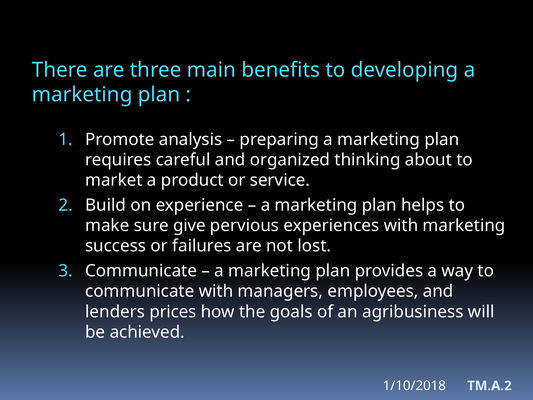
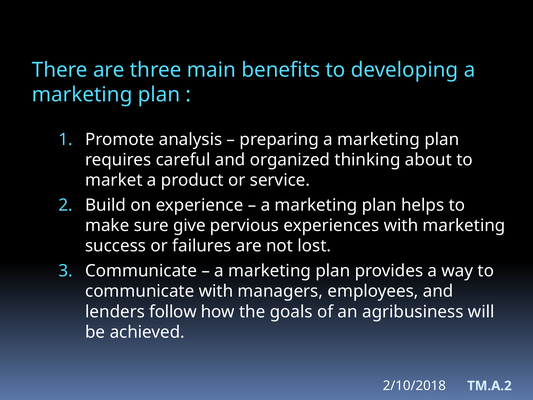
prices: prices -> follow
1/10/2018: 1/10/2018 -> 2/10/2018
